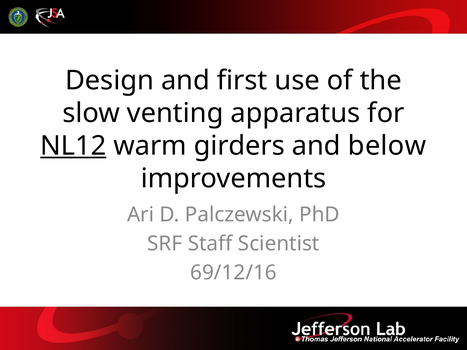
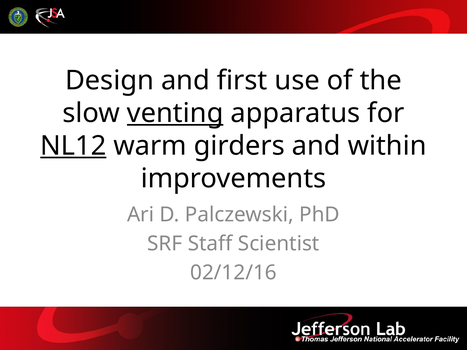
venting underline: none -> present
below: below -> within
69/12/16: 69/12/16 -> 02/12/16
